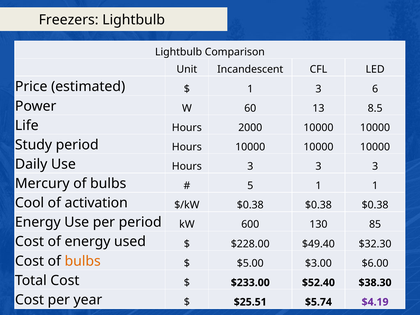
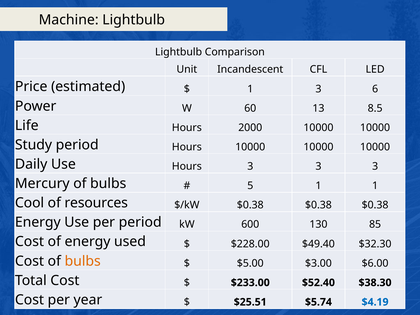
Freezers: Freezers -> Machine
activation: activation -> resources
$4.19 colour: purple -> blue
